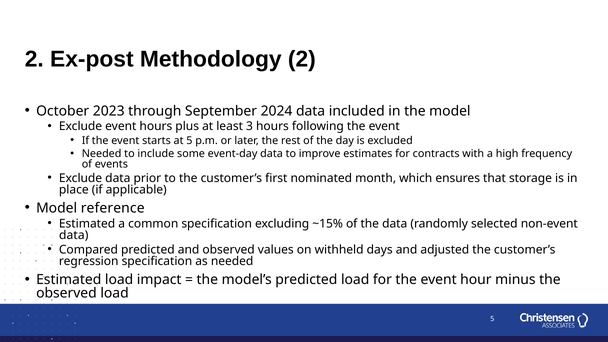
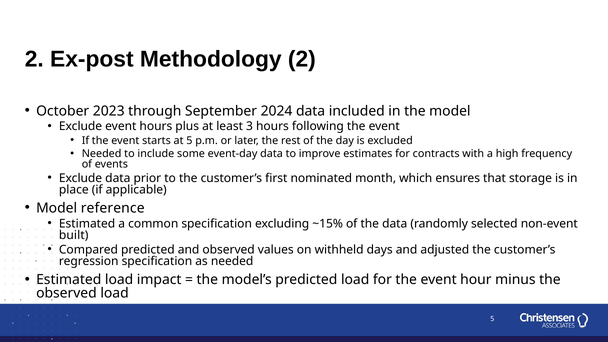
data at (74, 235): data -> built
